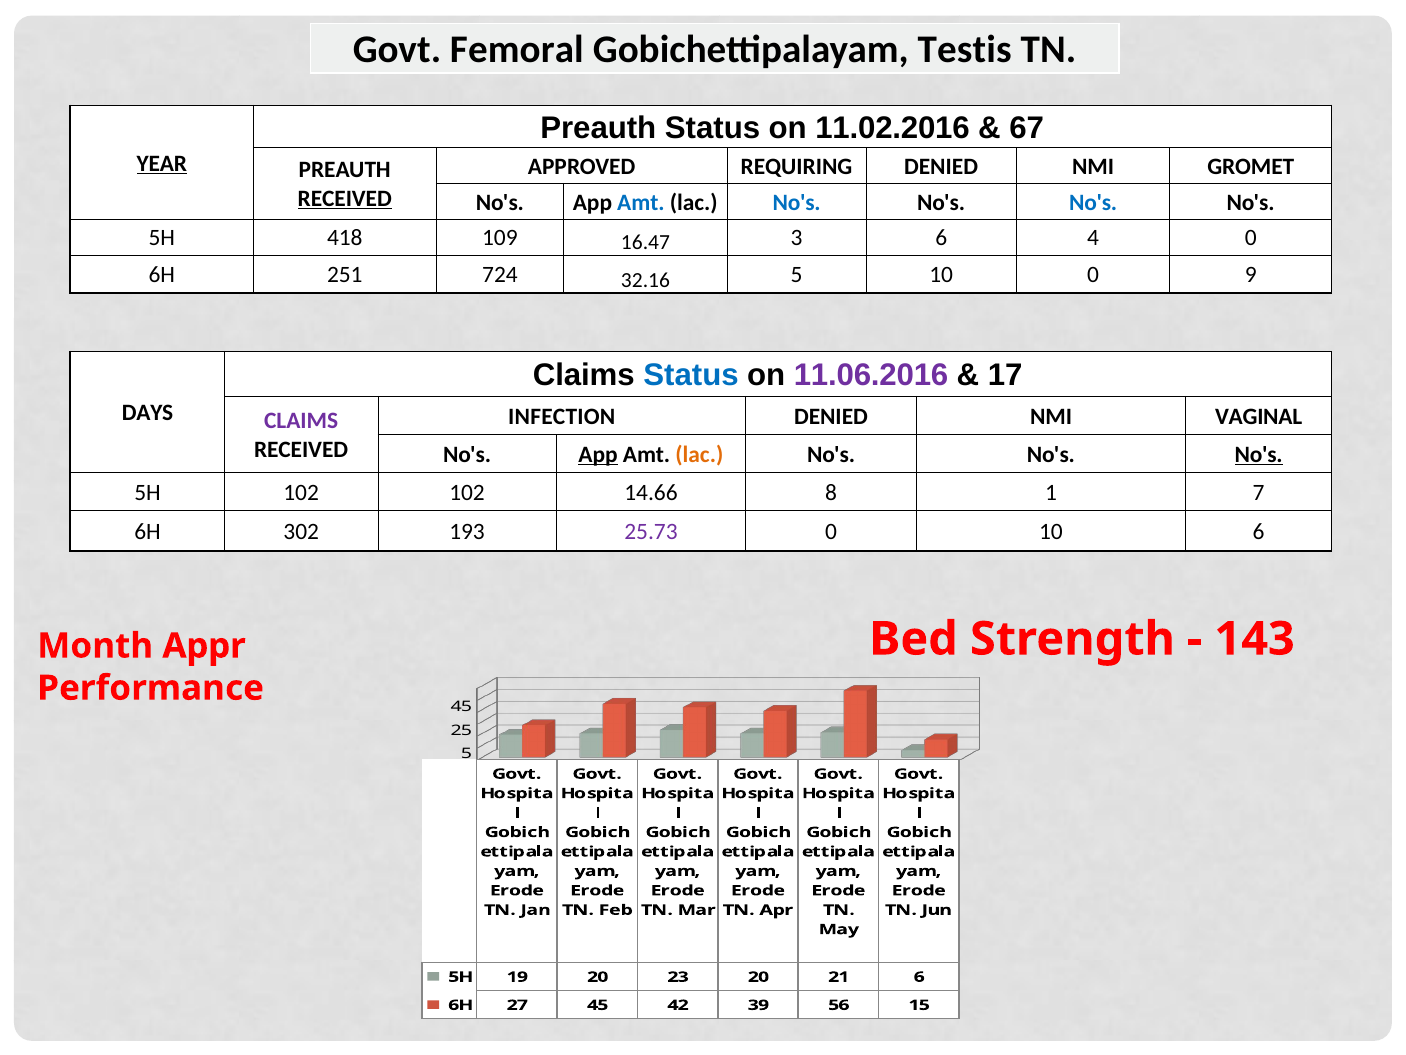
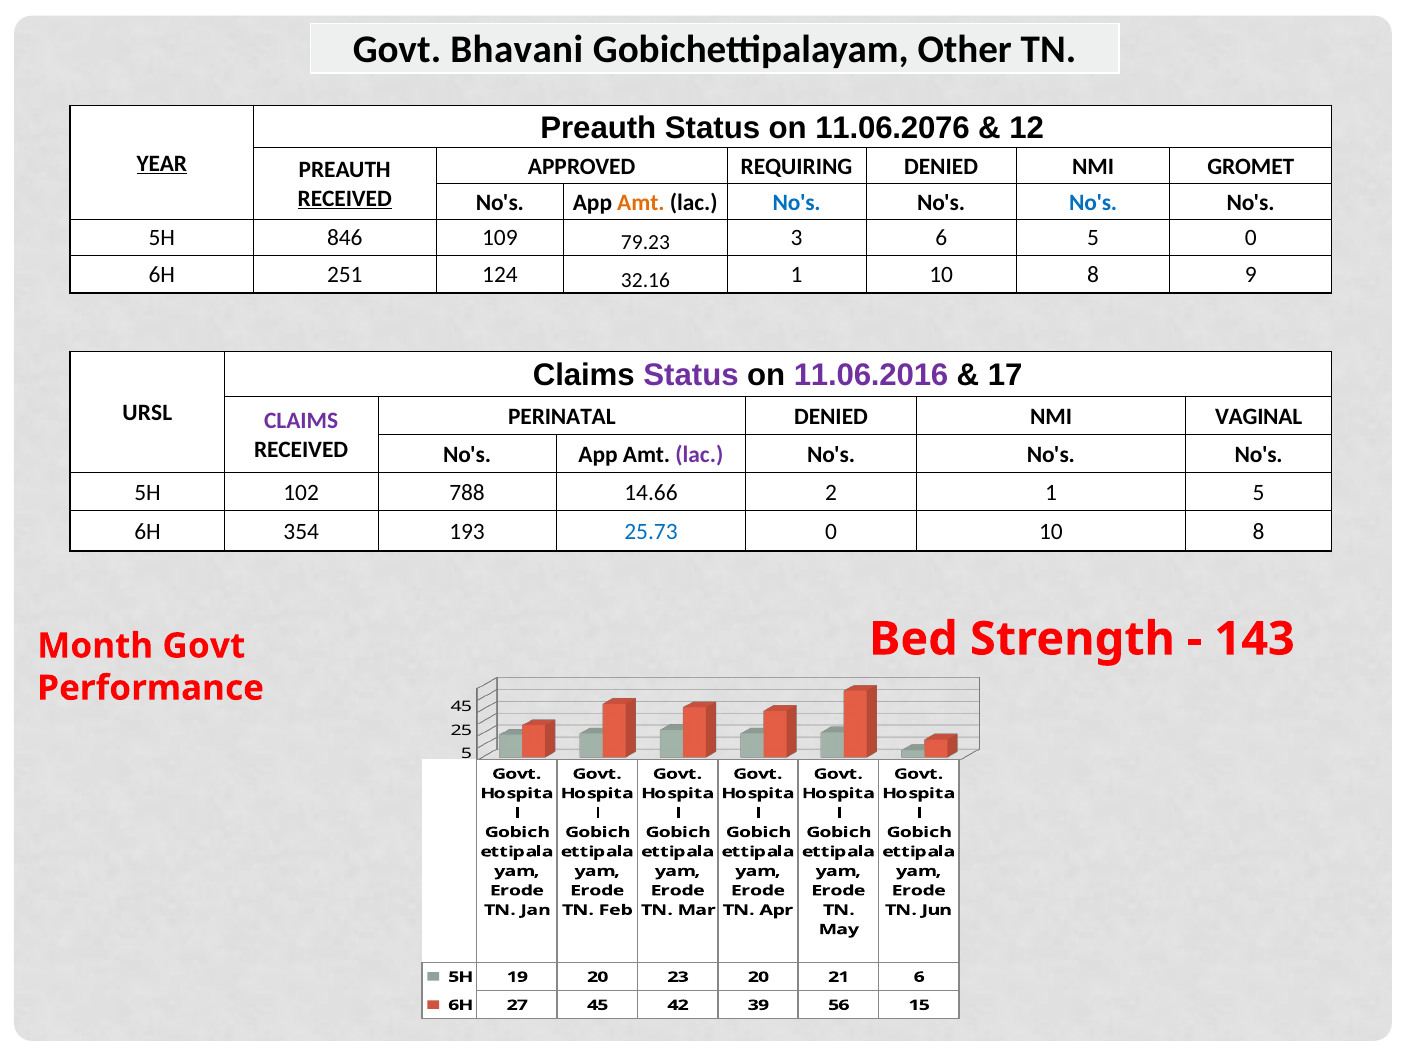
Femoral: Femoral -> Bhavani
Testis: Testis -> Other
11.02.2016: 11.02.2016 -> 11.06.2076
67: 67 -> 12
Amt at (641, 202) colour: blue -> orange
418: 418 -> 846
16.47: 16.47 -> 79.23
6 4: 4 -> 5
724: 724 -> 124
32.16 5: 5 -> 1
0 at (1093, 275): 0 -> 8
Status at (691, 375) colour: blue -> purple
DAYS: DAYS -> URSL
INFECTION: INFECTION -> PERINATAL
App at (598, 454) underline: present -> none
lac at (699, 454) colour: orange -> purple
No's at (1259, 454) underline: present -> none
102 102: 102 -> 788
8: 8 -> 2
1 7: 7 -> 5
302: 302 -> 354
25.73 colour: purple -> blue
0 10 6: 6 -> 8
Month Appr: Appr -> Govt
